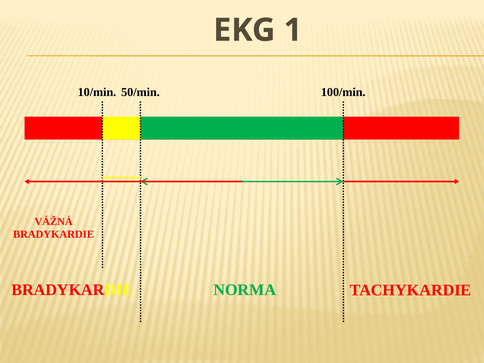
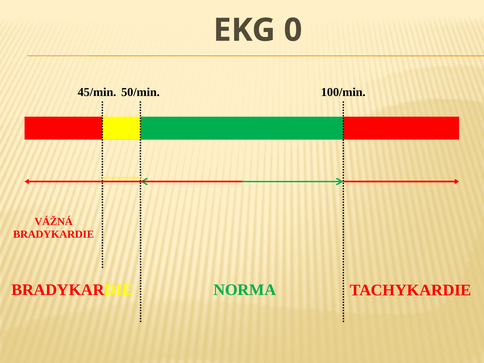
1: 1 -> 0
10/min: 10/min -> 45/min
